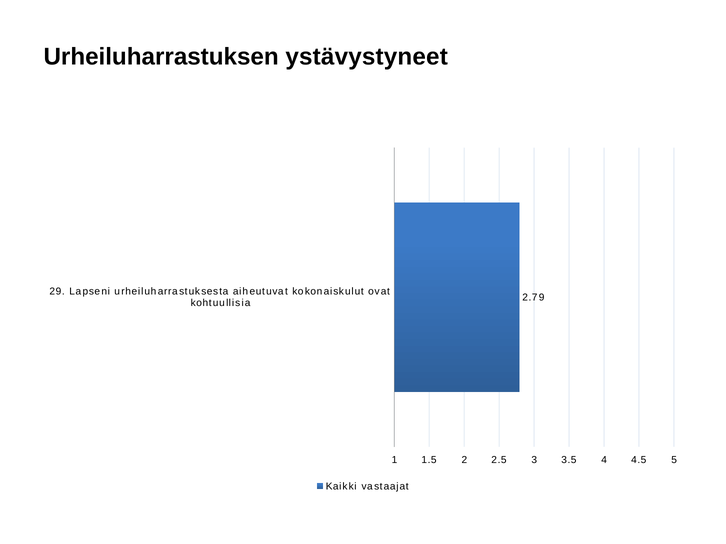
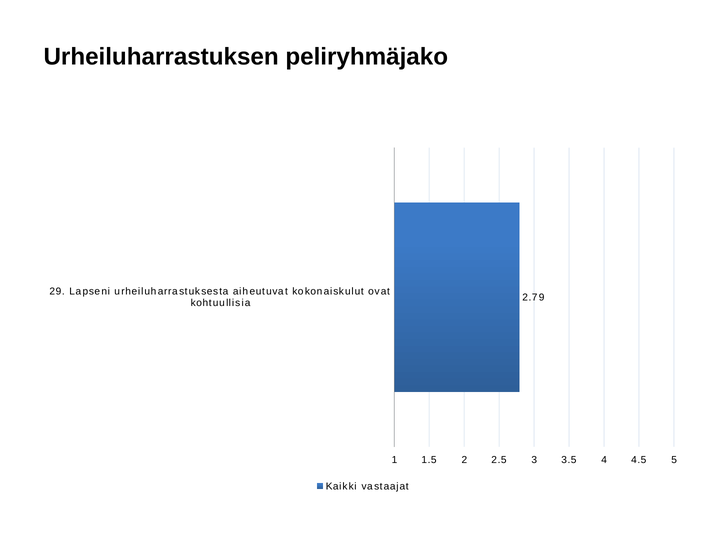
ystävystyneet: ystävystyneet -> peliryhmäjako
